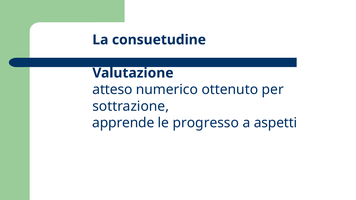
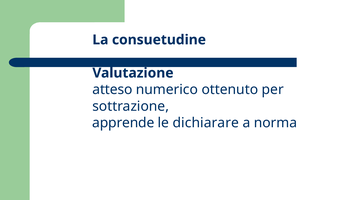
progresso: progresso -> dichiarare
aspetti: aspetti -> norma
